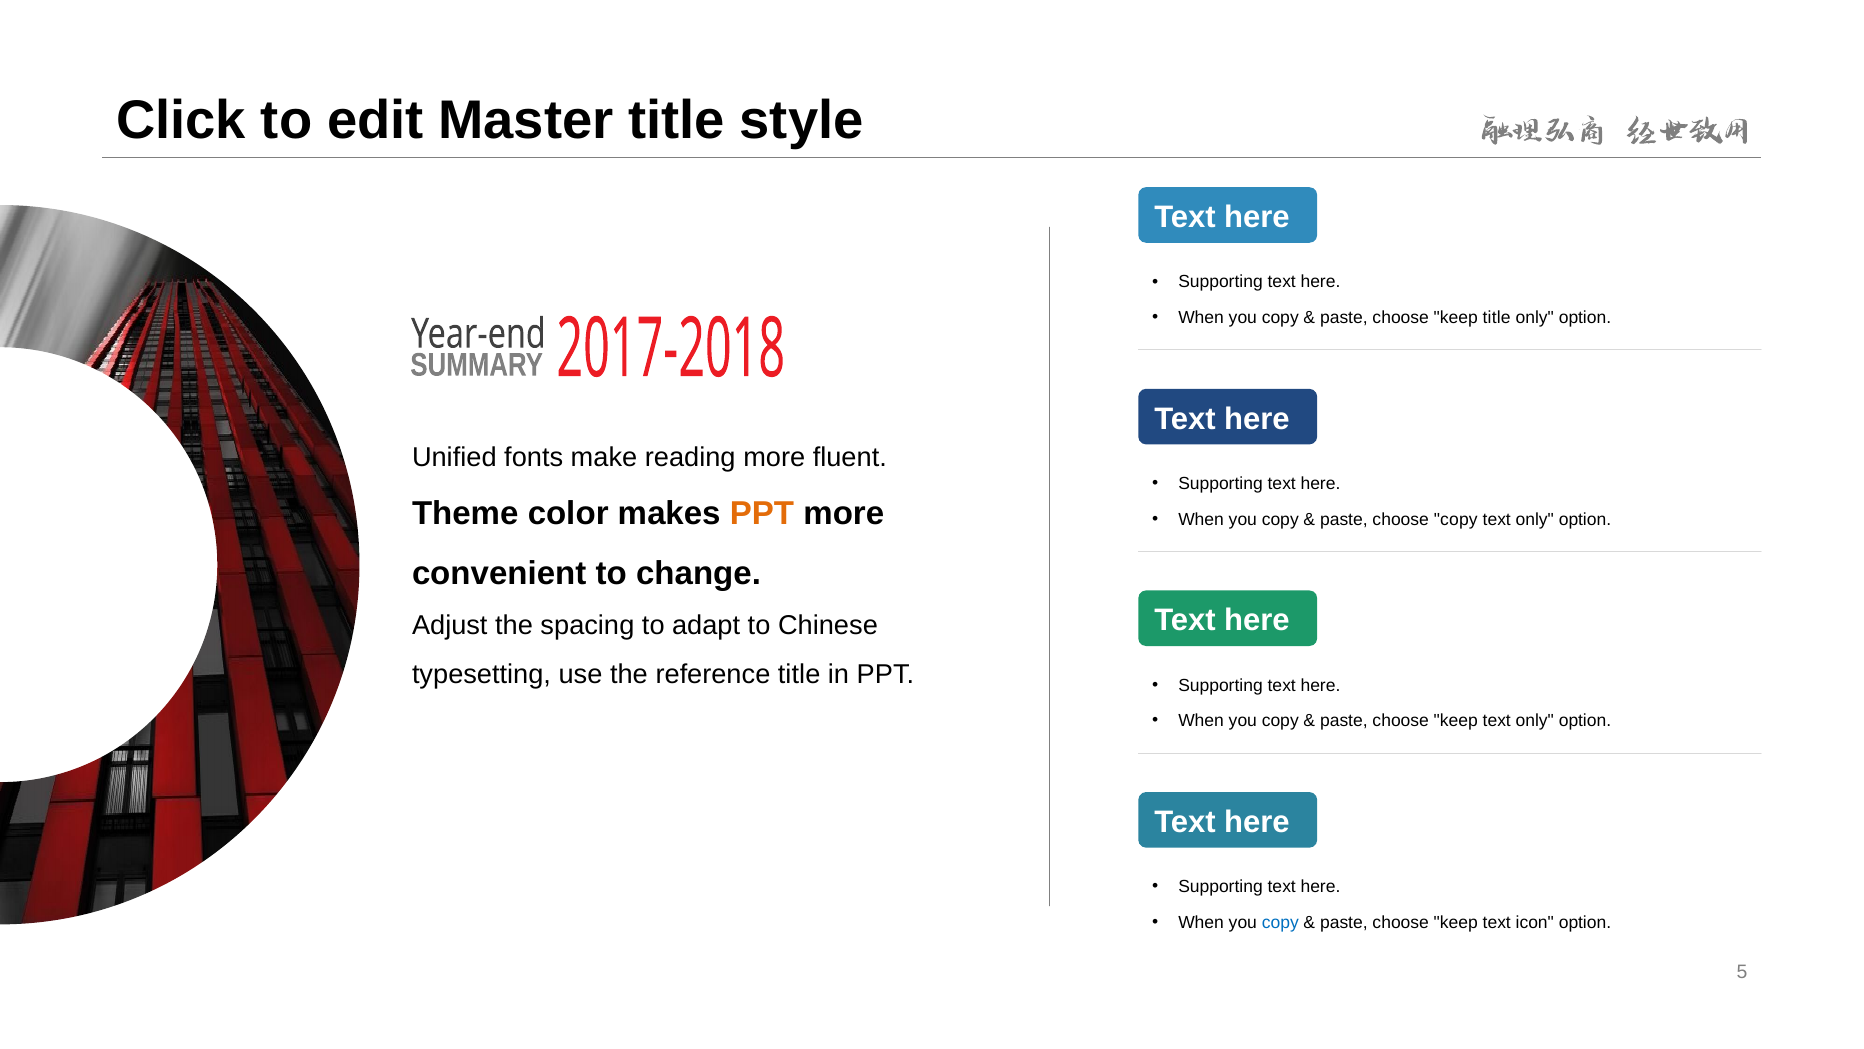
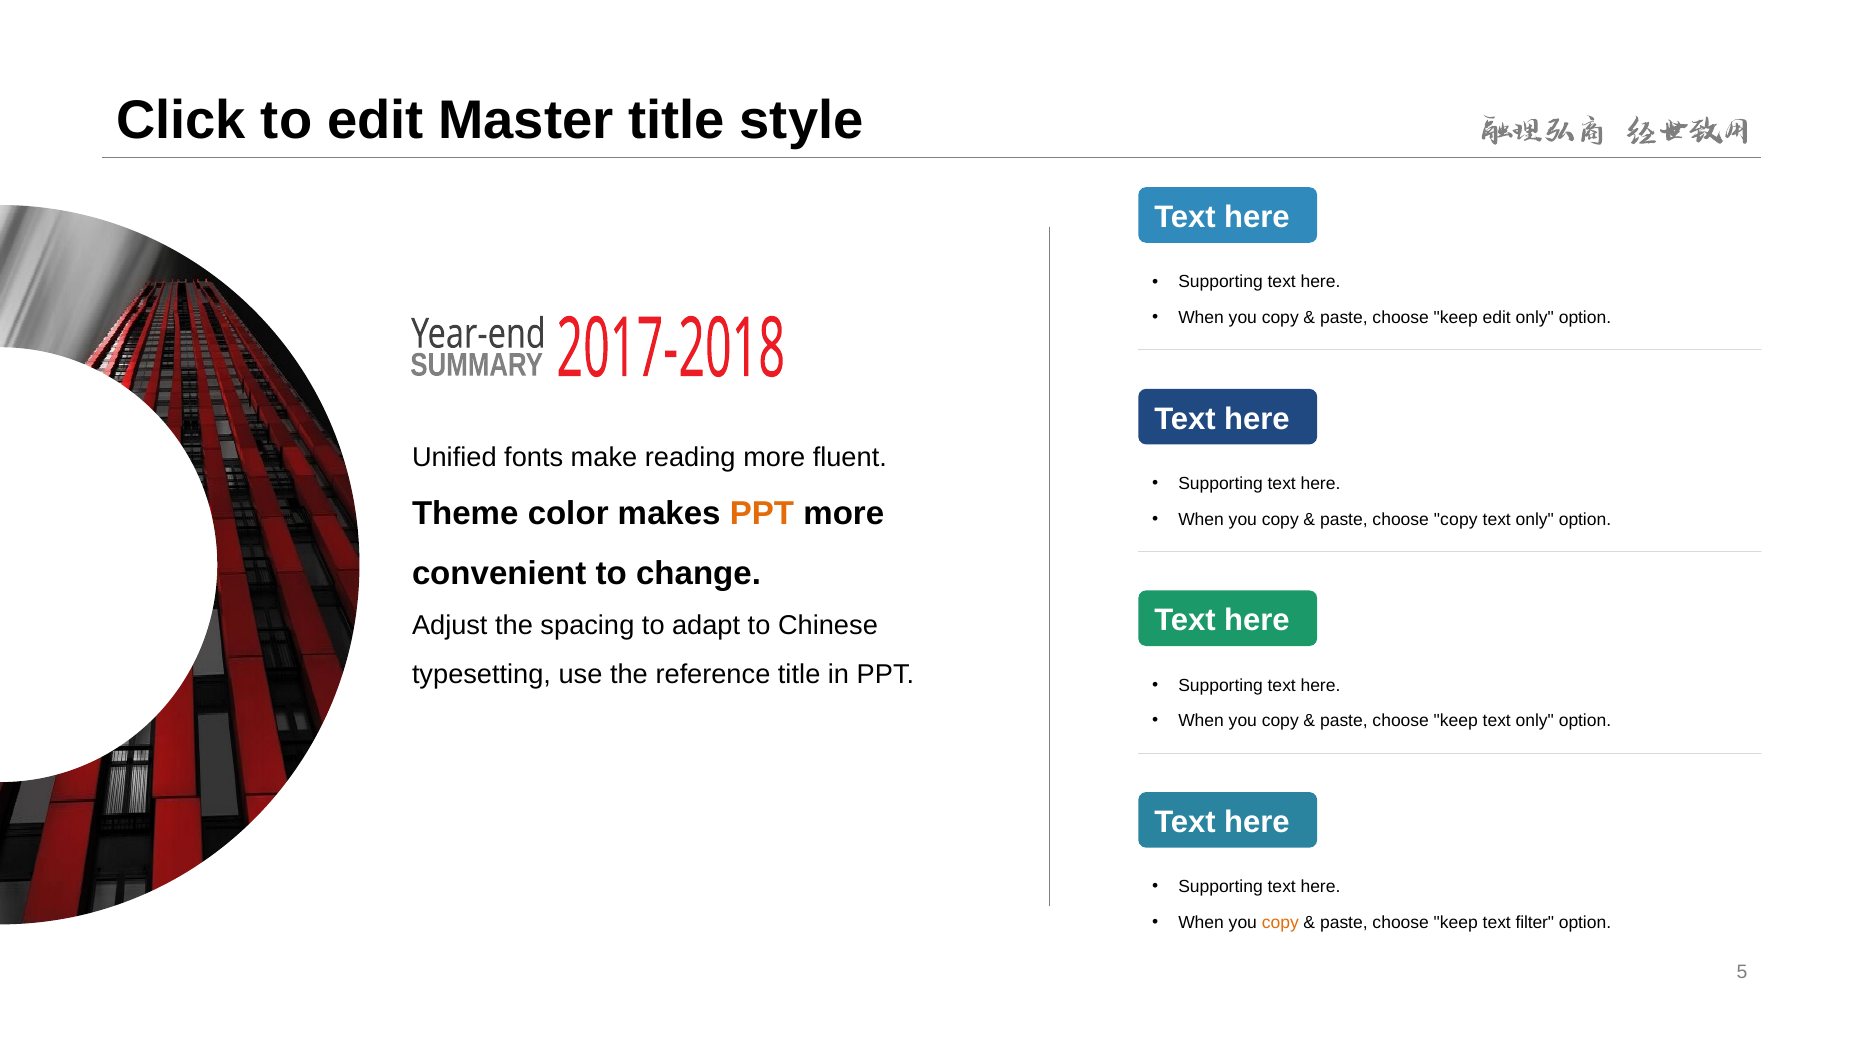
keep title: title -> edit
copy at (1280, 922) colour: blue -> orange
icon: icon -> filter
